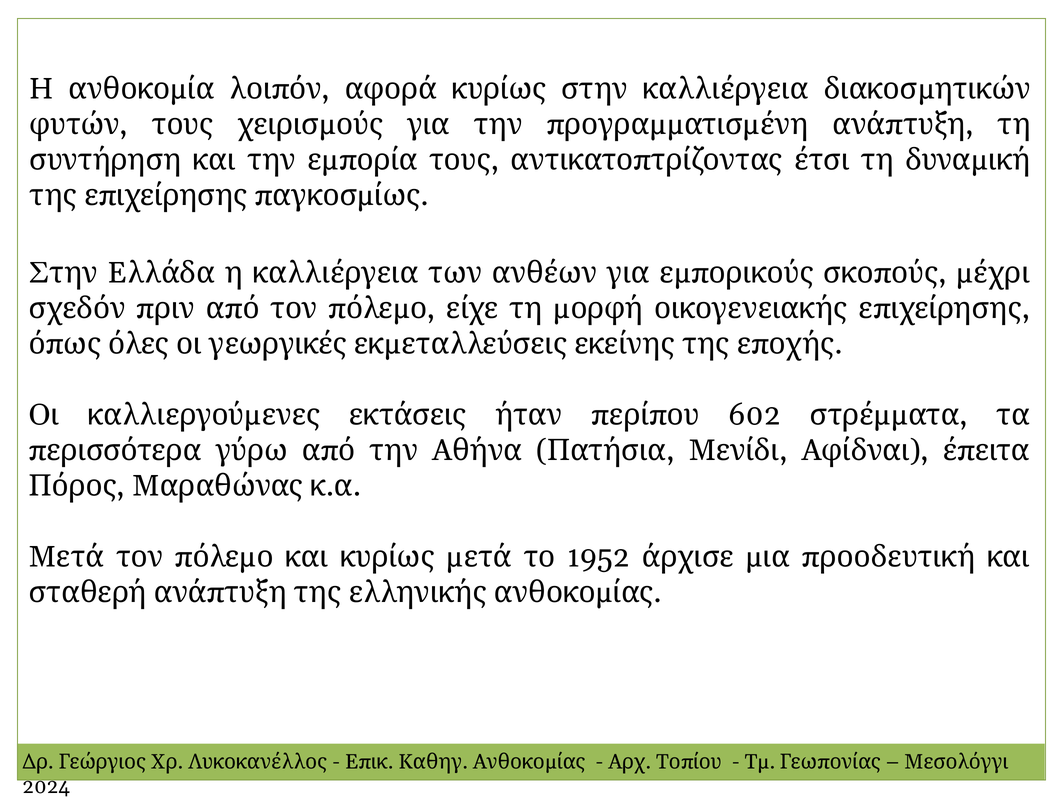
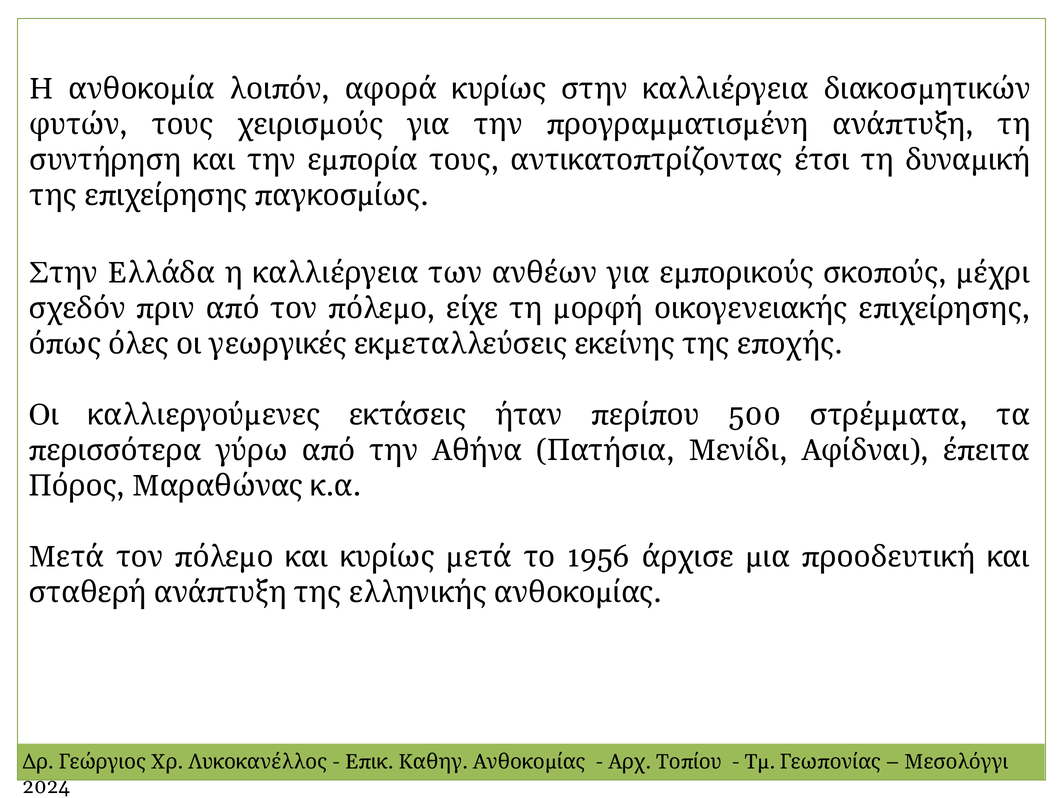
602: 602 -> 500
1952: 1952 -> 1956
